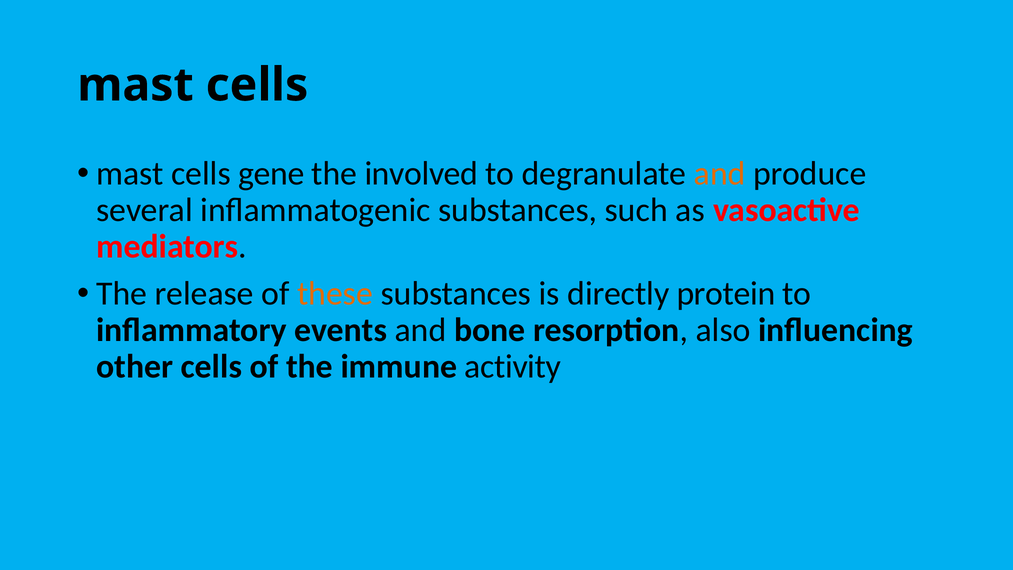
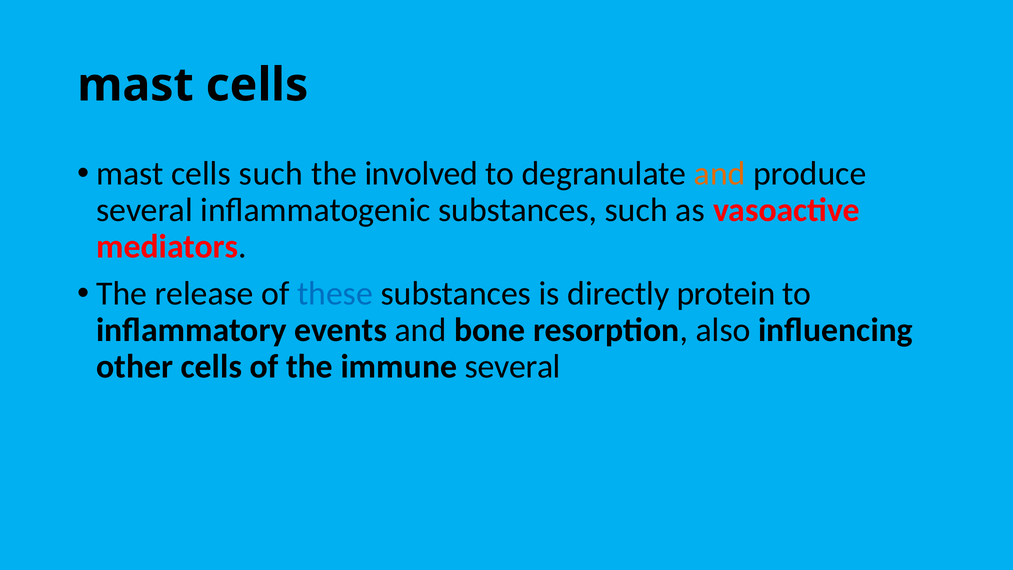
cells gene: gene -> such
these colour: orange -> blue
immune activity: activity -> several
